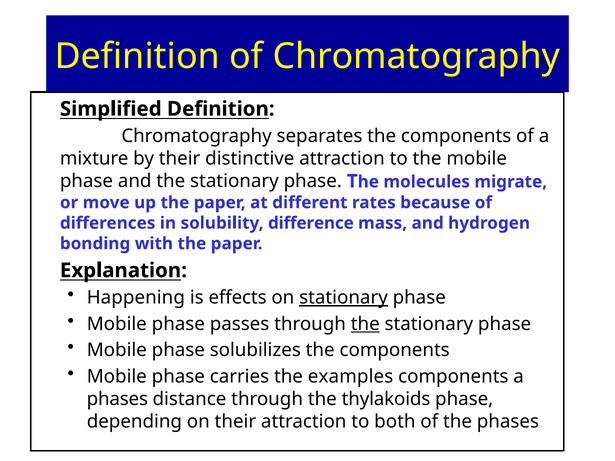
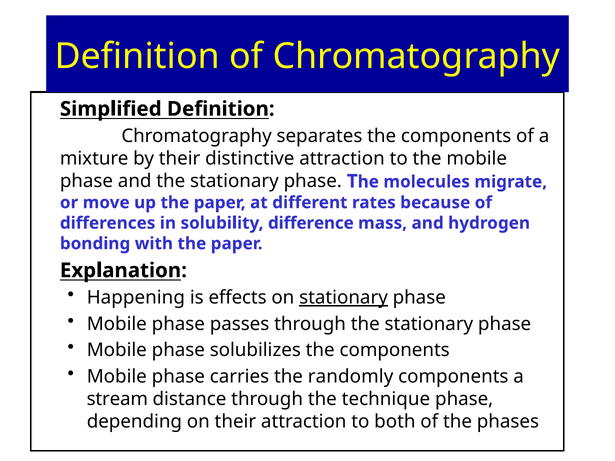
the at (365, 324) underline: present -> none
examples: examples -> randomly
phases at (117, 399): phases -> stream
thylakoids: thylakoids -> technique
